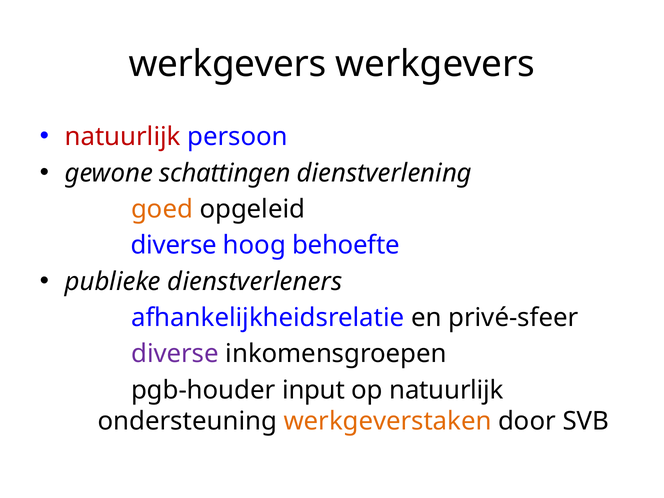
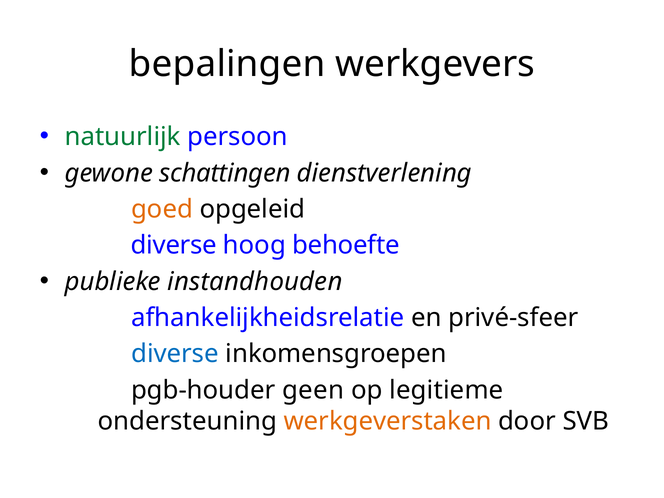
werkgevers at (228, 64): werkgevers -> bepalingen
natuurlijk at (123, 137) colour: red -> green
dienstverleners: dienstverleners -> instandhouden
diverse at (175, 354) colour: purple -> blue
input: input -> geen
op natuurlijk: natuurlijk -> legitieme
